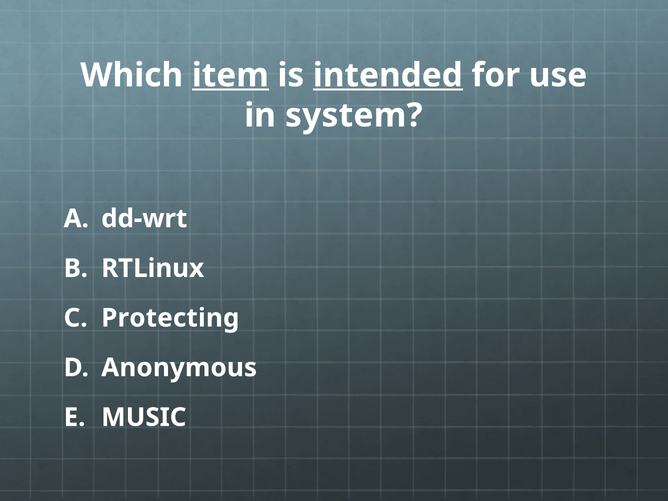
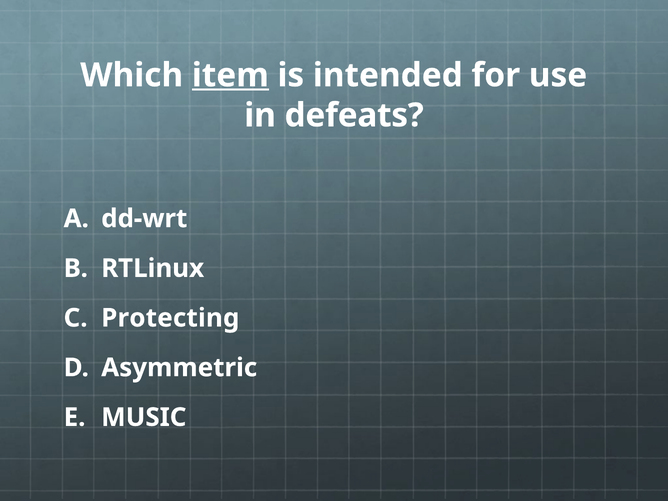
intended underline: present -> none
system: system -> defeats
Anonymous: Anonymous -> Asymmetric
